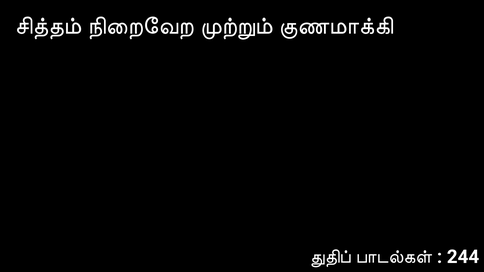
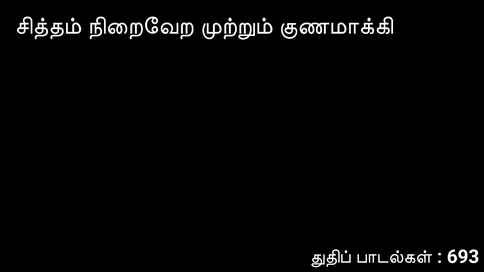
244: 244 -> 693
